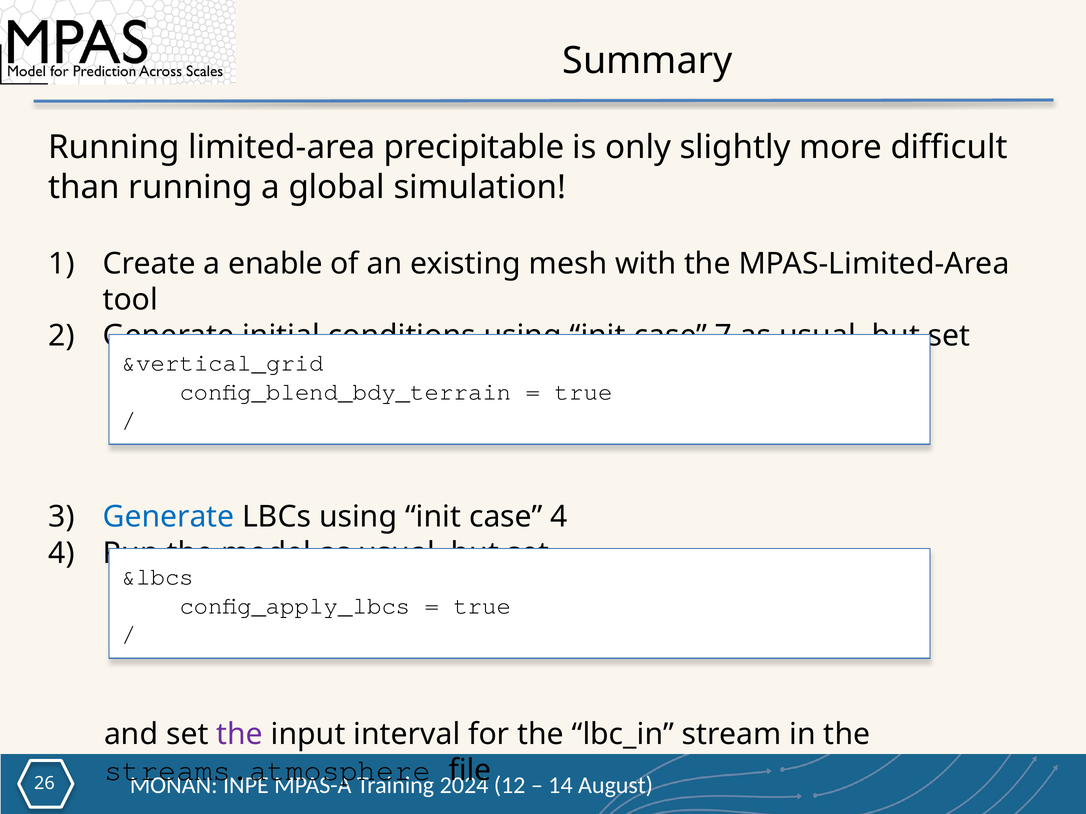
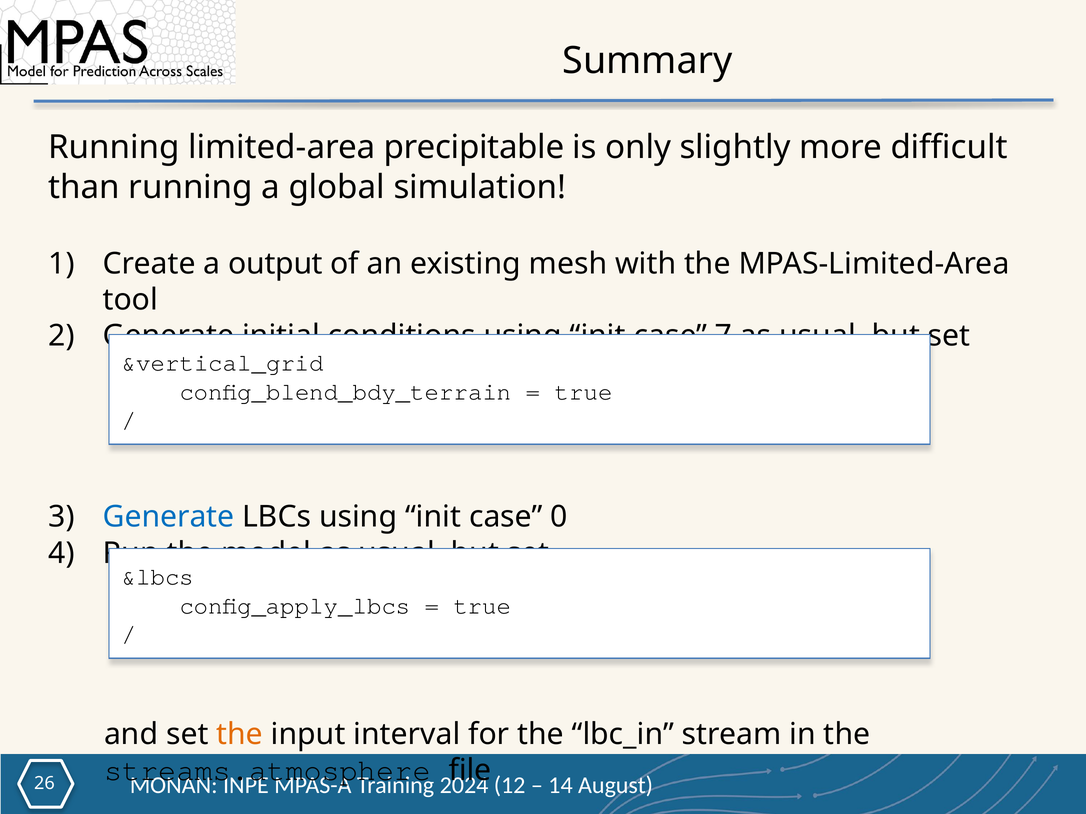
enable: enable -> output
case 4: 4 -> 0
the at (240, 735) colour: purple -> orange
